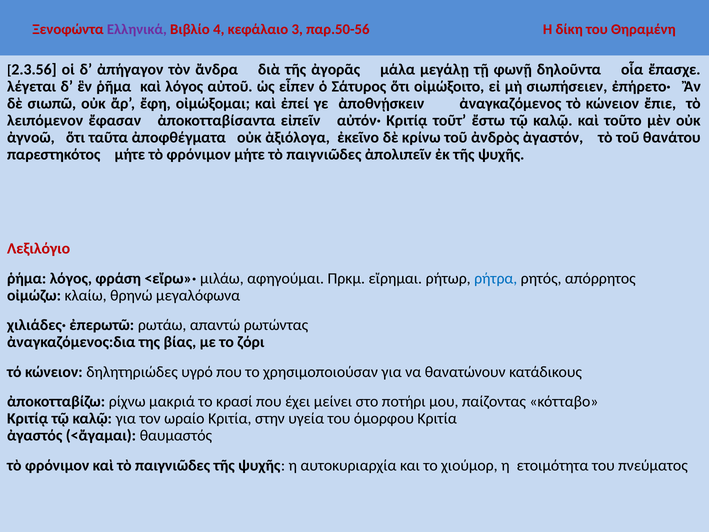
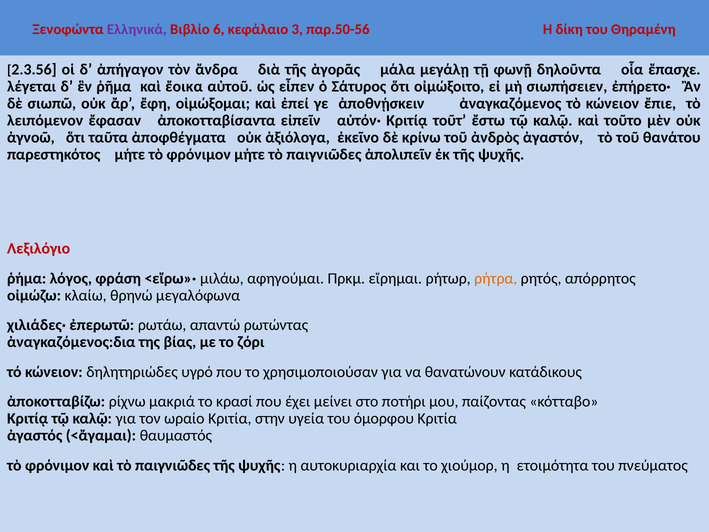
4: 4 -> 6
καὶ λόγος: λόγος -> ἔοικα
ρήτρα colour: blue -> orange
